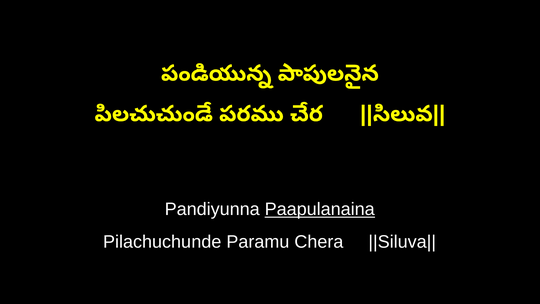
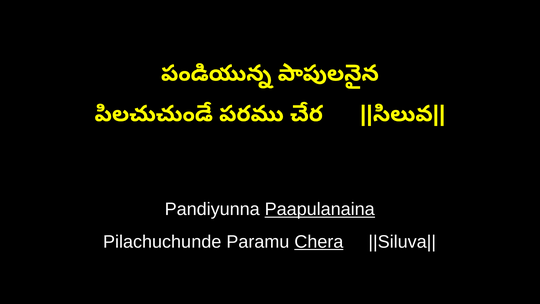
Chera underline: none -> present
